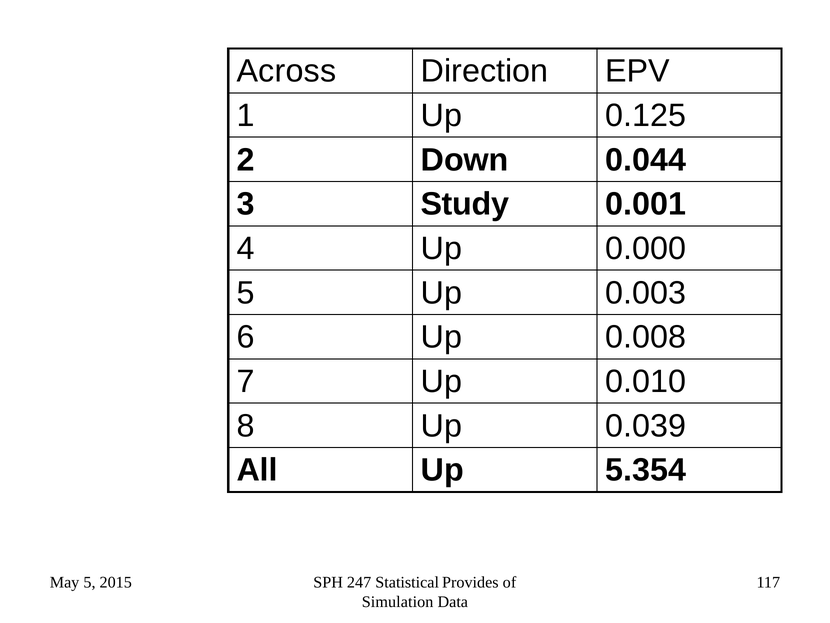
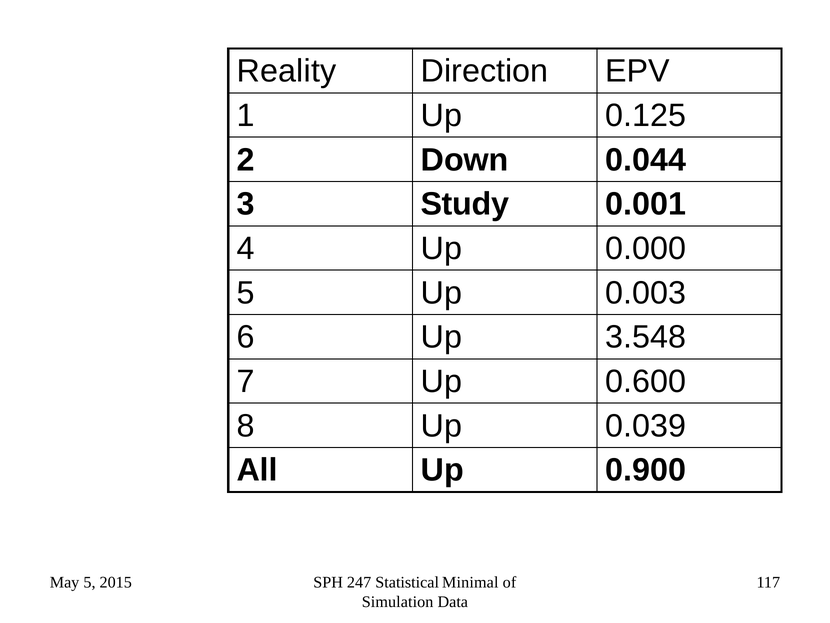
Across: Across -> Reality
0.008: 0.008 -> 3.548
0.010: 0.010 -> 0.600
5.354: 5.354 -> 0.900
Provides: Provides -> Minimal
